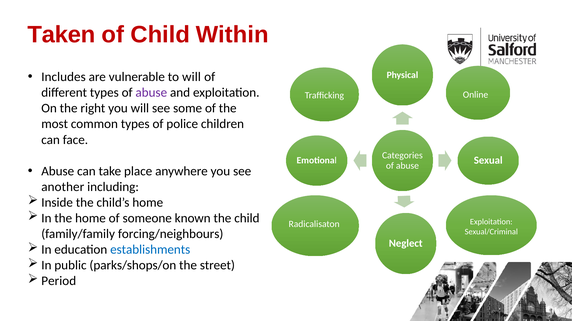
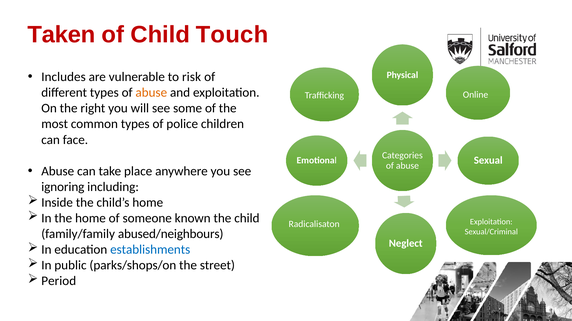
Within: Within -> Touch
to will: will -> risk
abuse at (151, 93) colour: purple -> orange
another: another -> ignoring
forcing/neighbours: forcing/neighbours -> abused/neighbours
